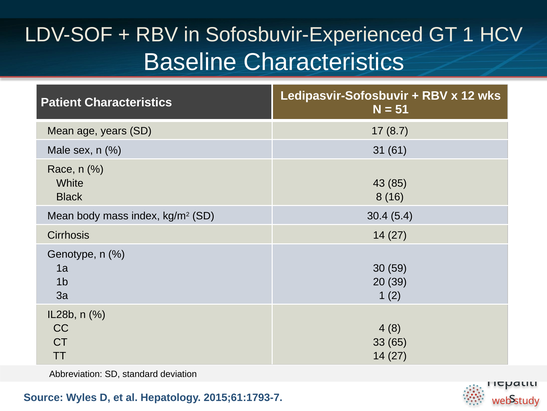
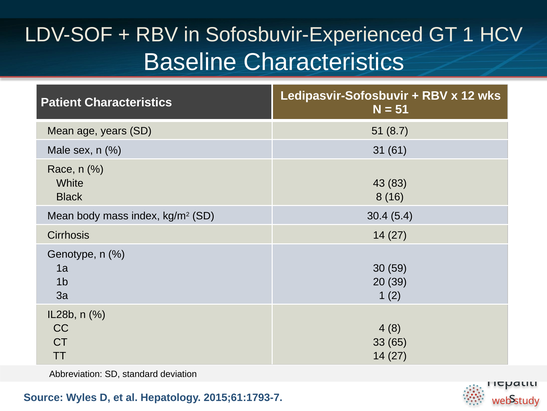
SD 17: 17 -> 51
85: 85 -> 83
